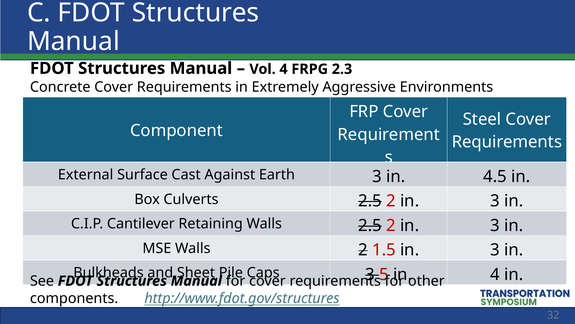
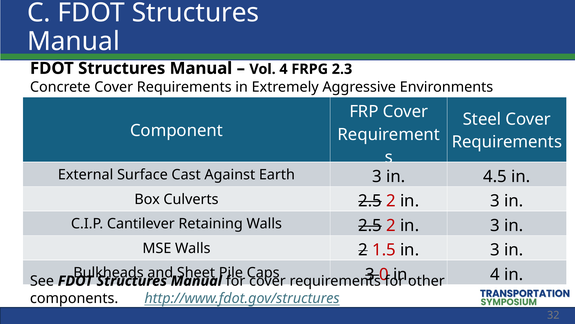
5: 5 -> 0
